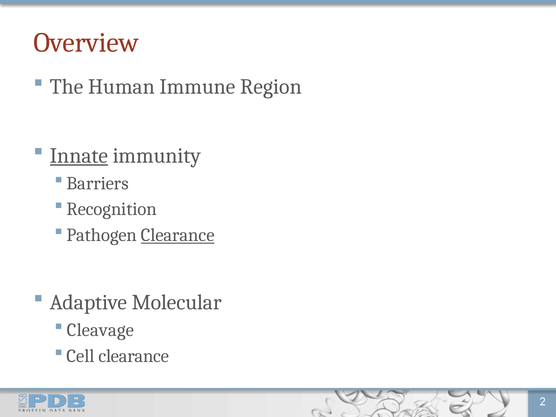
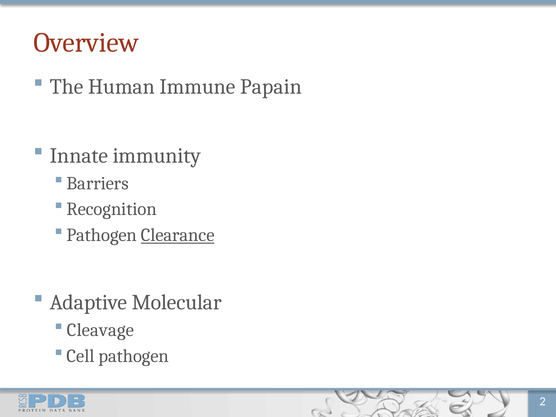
Region: Region -> Papain
Innate underline: present -> none
Cell clearance: clearance -> pathogen
